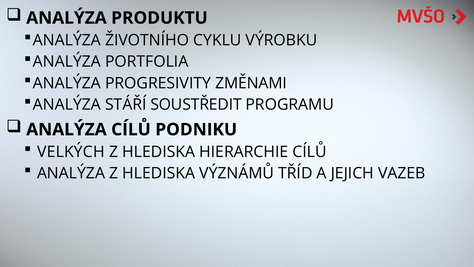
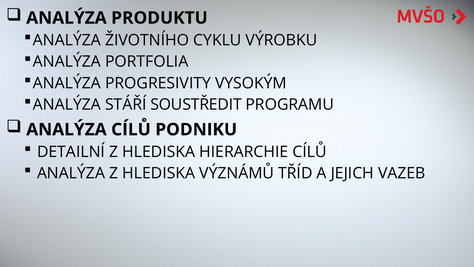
ZMĚNAMI: ZMĚNAMI -> VYSOKÝM
VELKÝCH: VELKÝCH -> DETAILNÍ
